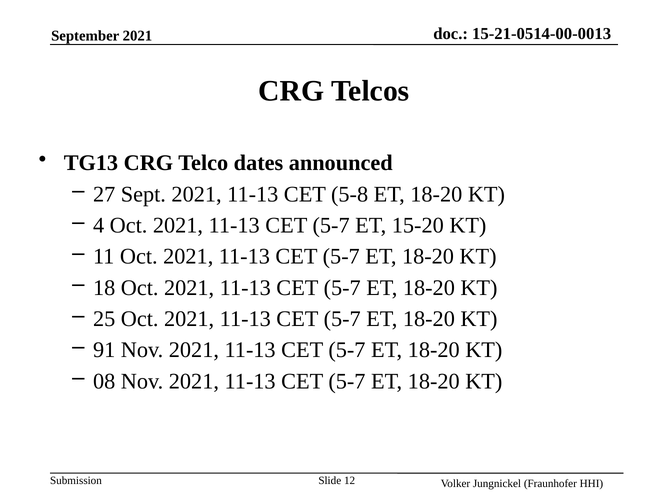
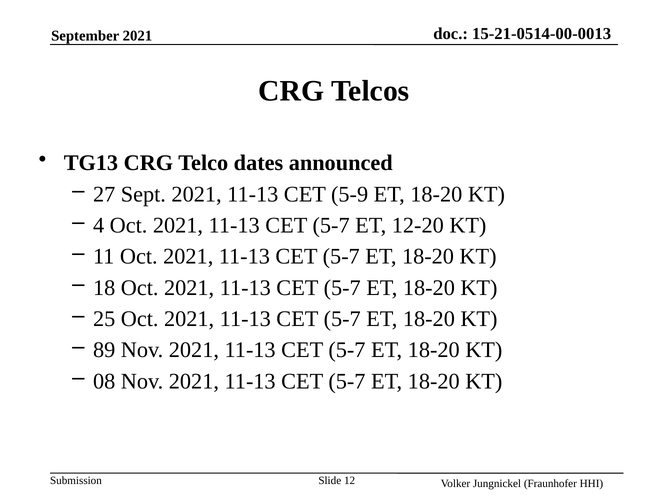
5-8: 5-8 -> 5-9
15-20: 15-20 -> 12-20
91: 91 -> 89
